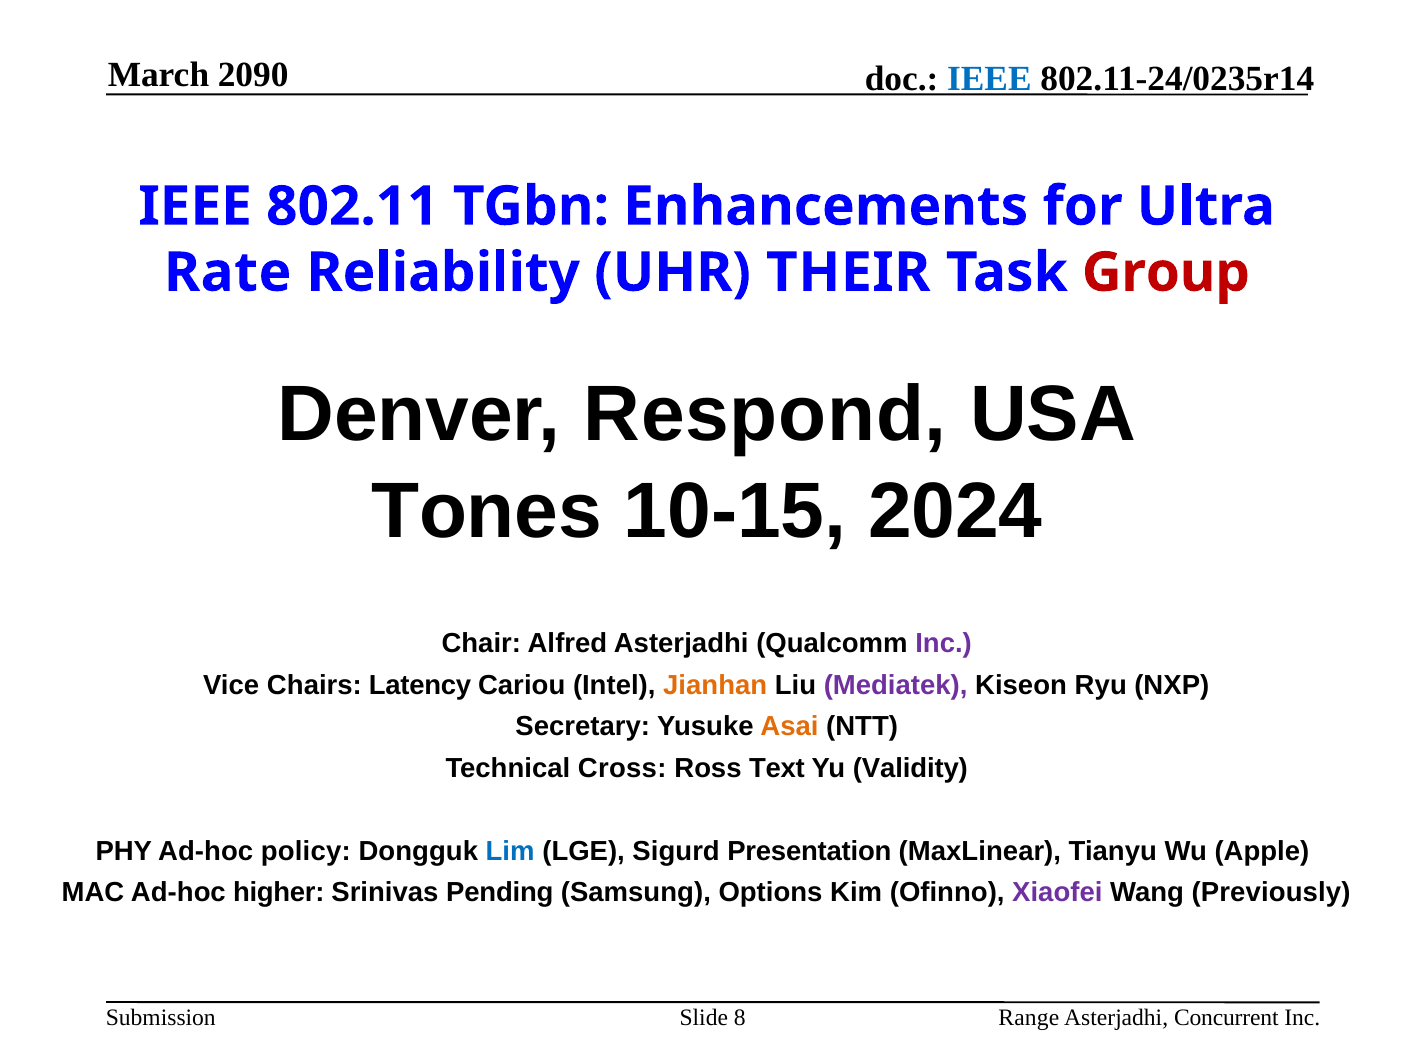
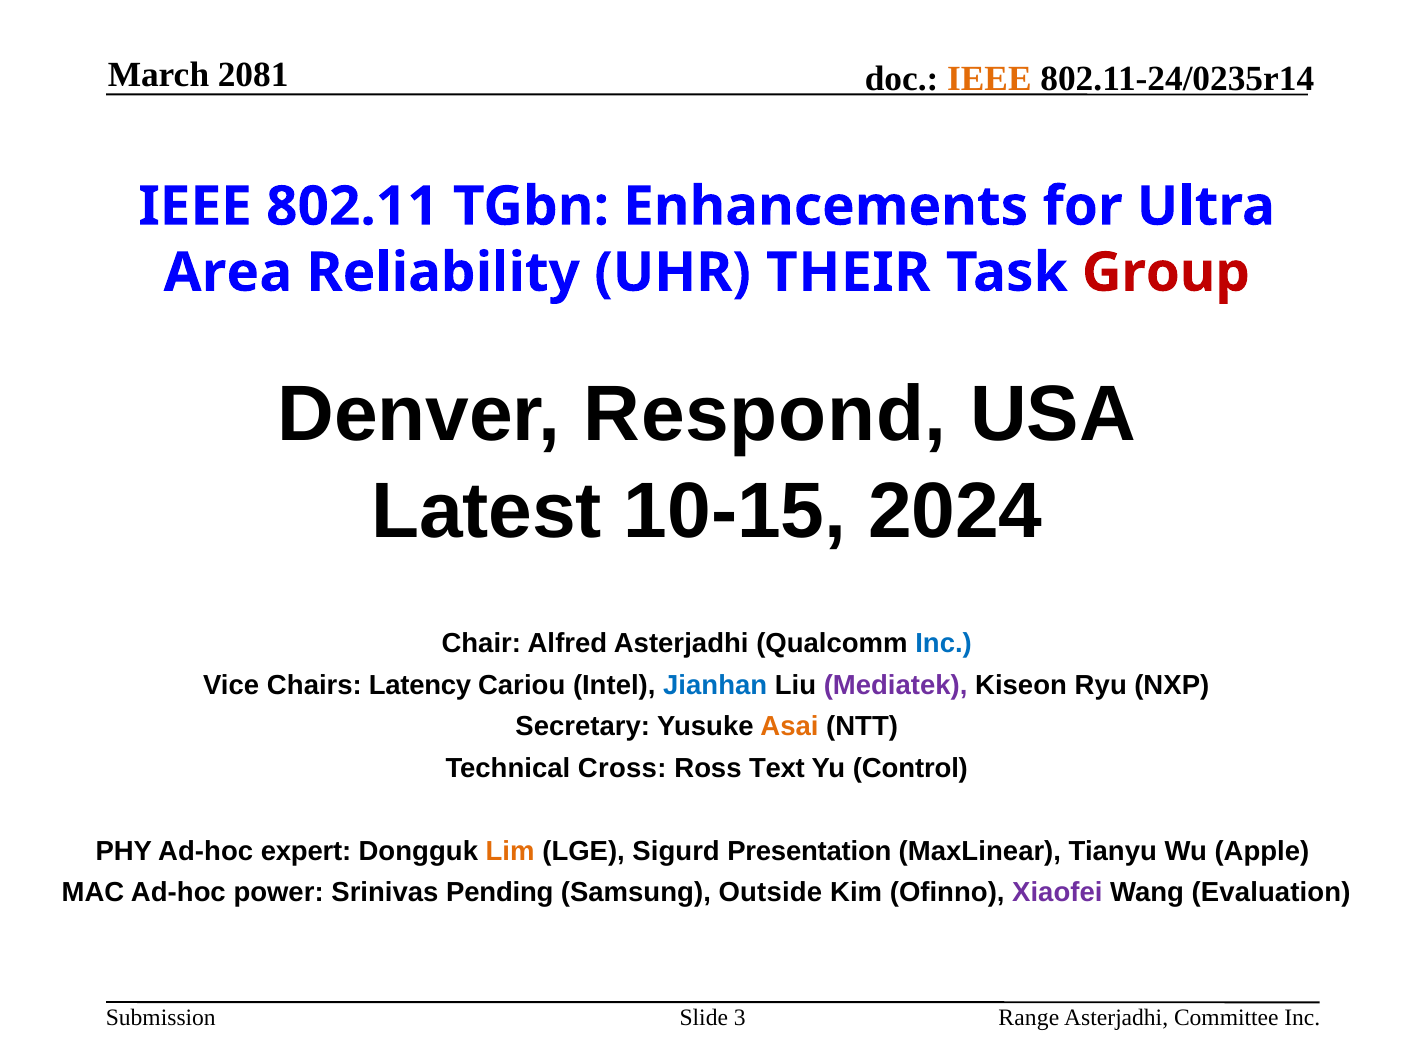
2090: 2090 -> 2081
IEEE at (989, 79) colour: blue -> orange
Rate: Rate -> Area
Tones: Tones -> Latest
Inc at (944, 643) colour: purple -> blue
Jianhan colour: orange -> blue
Validity: Validity -> Control
policy: policy -> expert
Lim colour: blue -> orange
higher: higher -> power
Options: Options -> Outside
Previously: Previously -> Evaluation
8: 8 -> 3
Concurrent: Concurrent -> Committee
